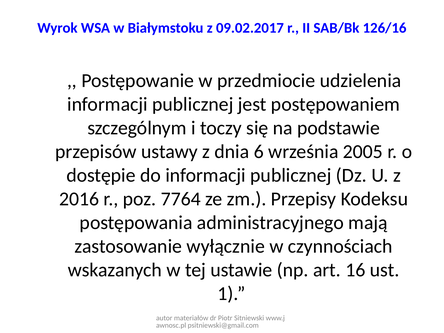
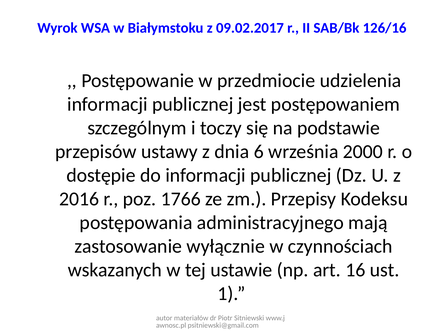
2005: 2005 -> 2000
7764: 7764 -> 1766
